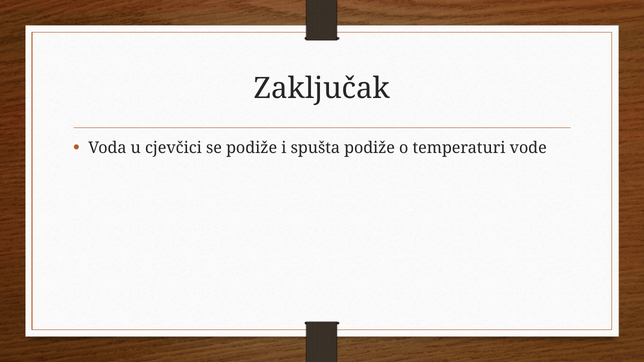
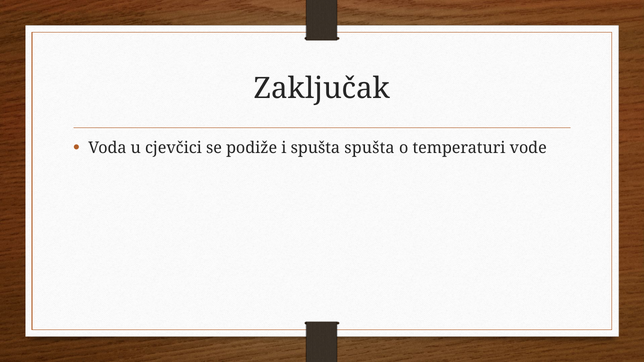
spušta podiže: podiže -> spušta
